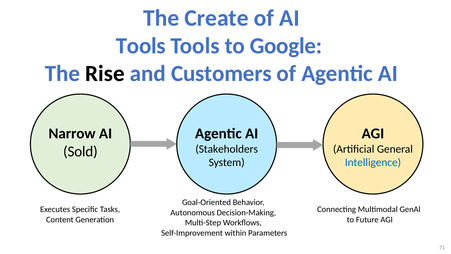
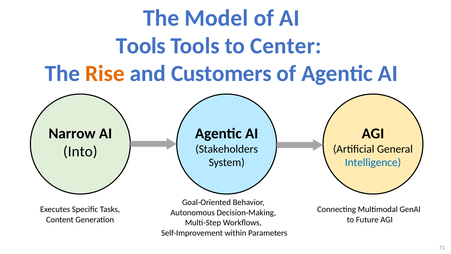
Create: Create -> Model
Google: Google -> Center
Rise colour: black -> orange
Sold: Sold -> Into
